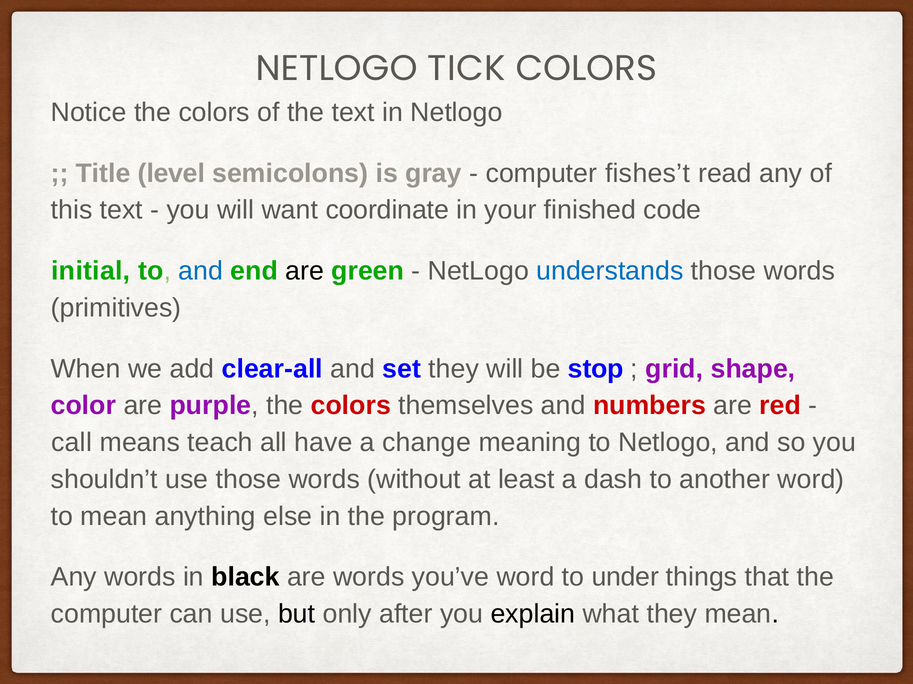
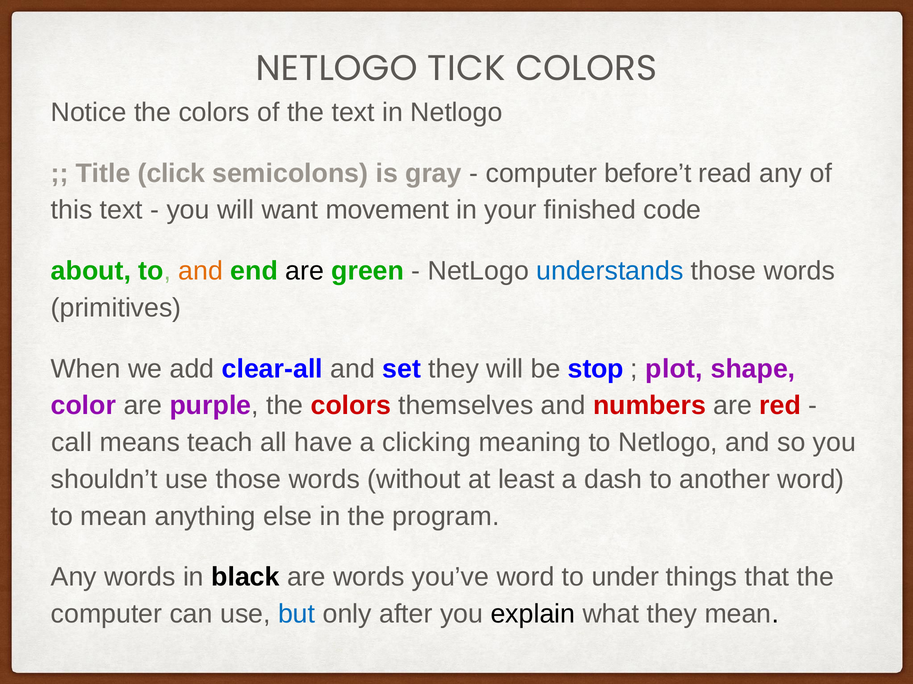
level: level -> click
fishes’t: fishes’t -> before’t
coordinate: coordinate -> movement
initial: initial -> about
and at (201, 271) colour: blue -> orange
grid: grid -> plot
change: change -> clicking
but colour: black -> blue
